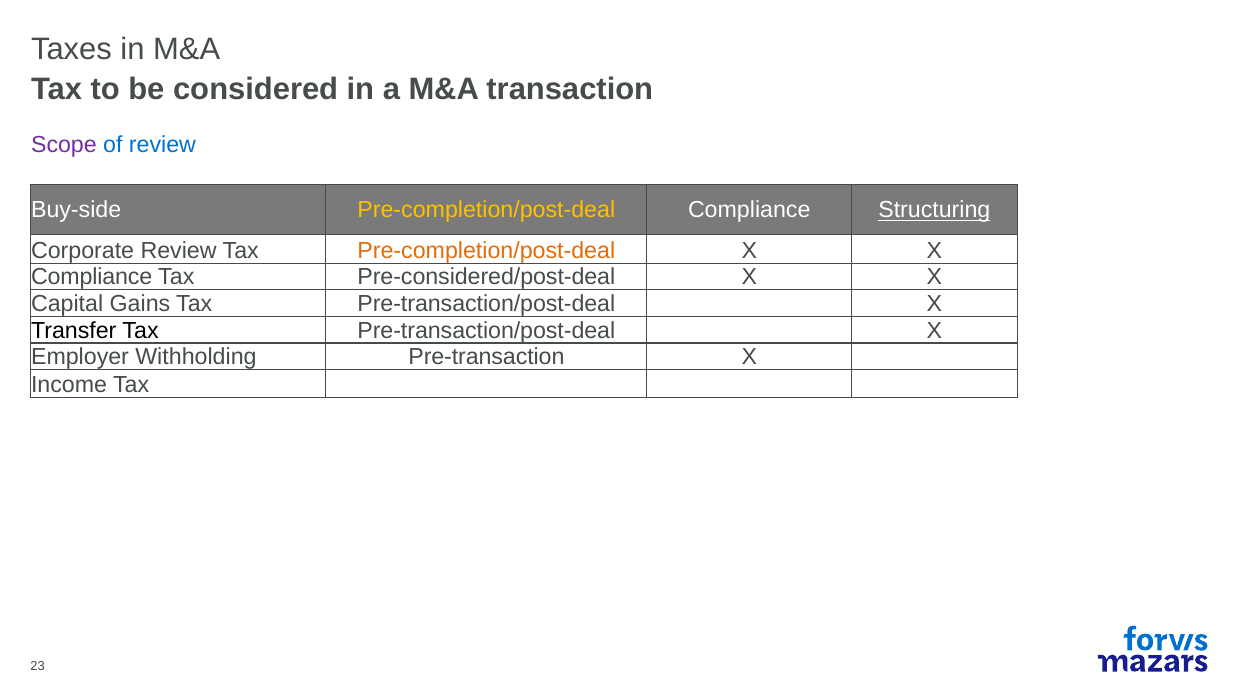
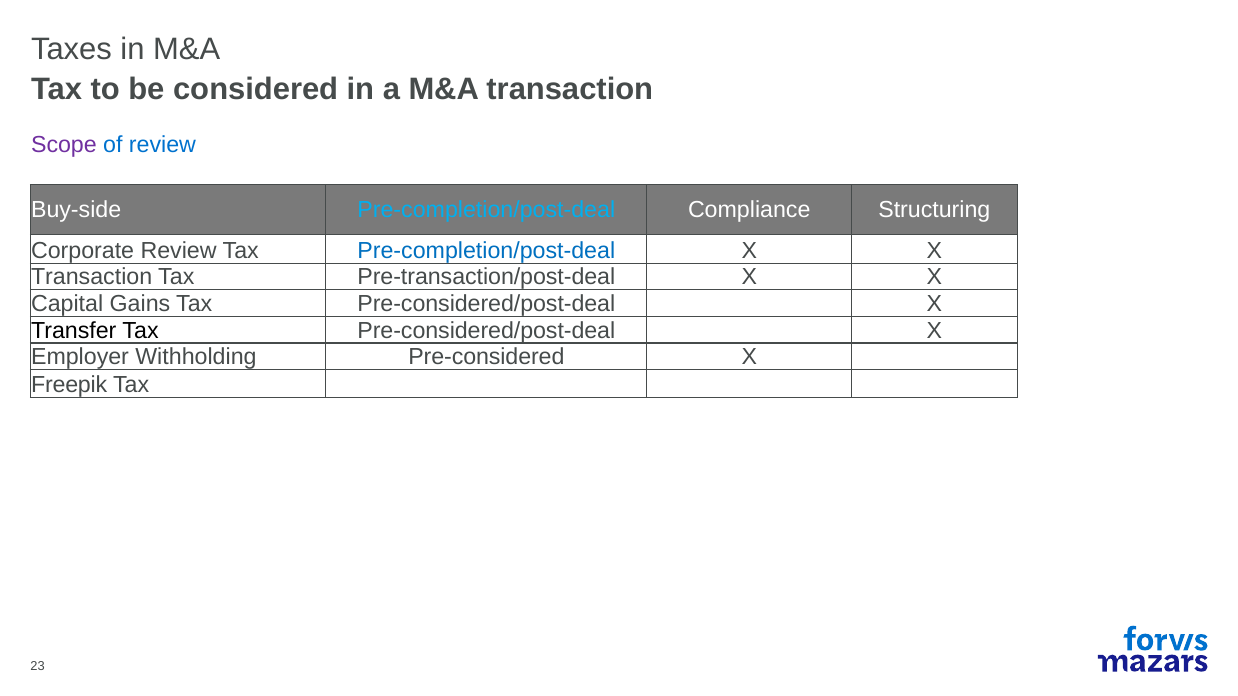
Pre-completion/post-deal at (486, 210) colour: yellow -> light blue
Structuring underline: present -> none
Pre-completion/post-deal at (486, 251) colour: orange -> blue
Compliance at (92, 277): Compliance -> Transaction
Pre-considered/post-deal: Pre-considered/post-deal -> Pre-transaction/post-deal
Gains Tax Pre-transaction/post-deal: Pre-transaction/post-deal -> Pre-considered/post-deal
Transfer Tax Pre-transaction/post-deal: Pre-transaction/post-deal -> Pre-considered/post-deal
Pre-transaction: Pre-transaction -> Pre-considered
Income: Income -> Freepik
